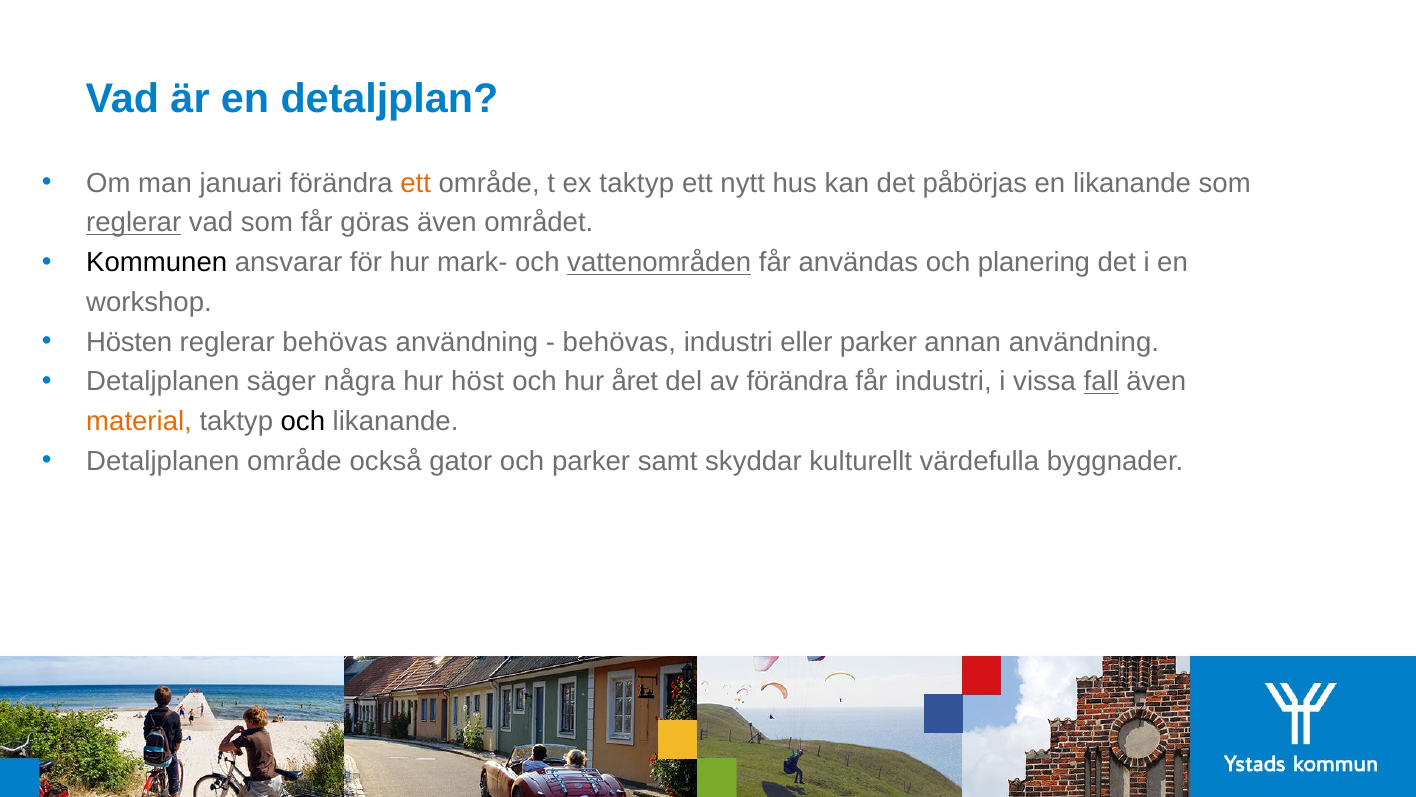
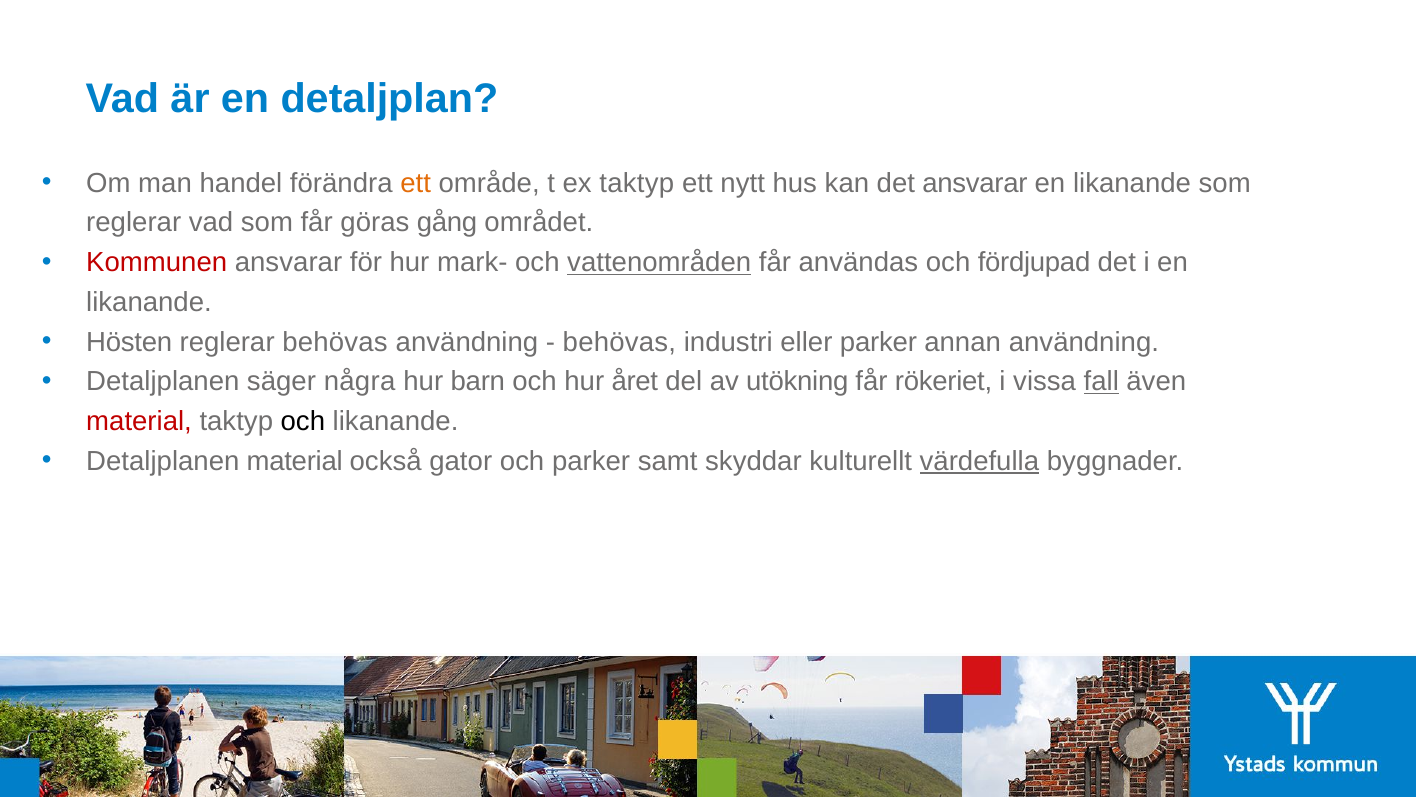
januari: januari -> handel
det påbörjas: påbörjas -> ansvarar
reglerar at (134, 223) underline: present -> none
göras även: även -> gång
Kommunen colour: black -> red
planering: planering -> fördjupad
workshop at (149, 302): workshop -> likanande
höst: höst -> barn
av förändra: förändra -> utökning
får industri: industri -> rökeriet
material at (139, 421) colour: orange -> red
Detaljplanen område: område -> material
värdefulla underline: none -> present
